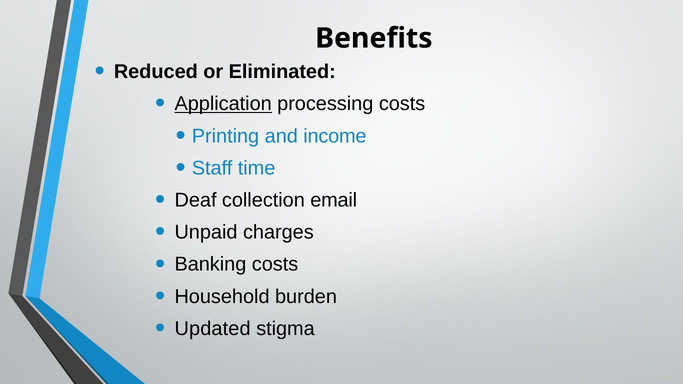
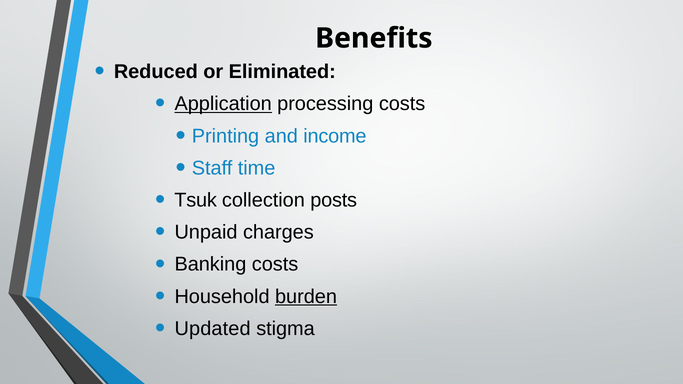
Deaf: Deaf -> Tsuk
email: email -> posts
burden underline: none -> present
